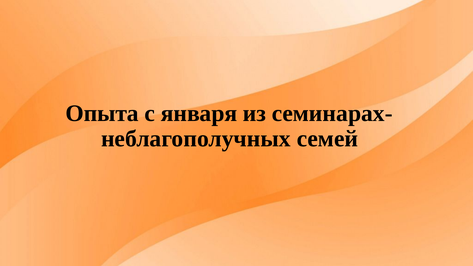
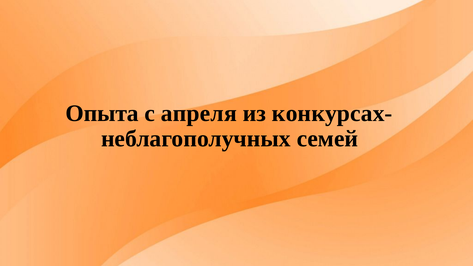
января: января -> апреля
семинарах-: семинарах- -> конкурсах-
